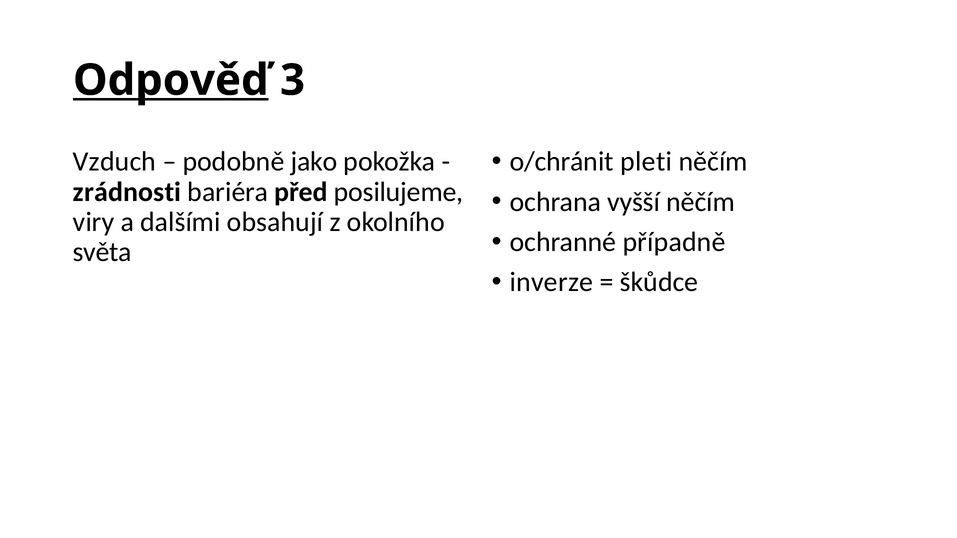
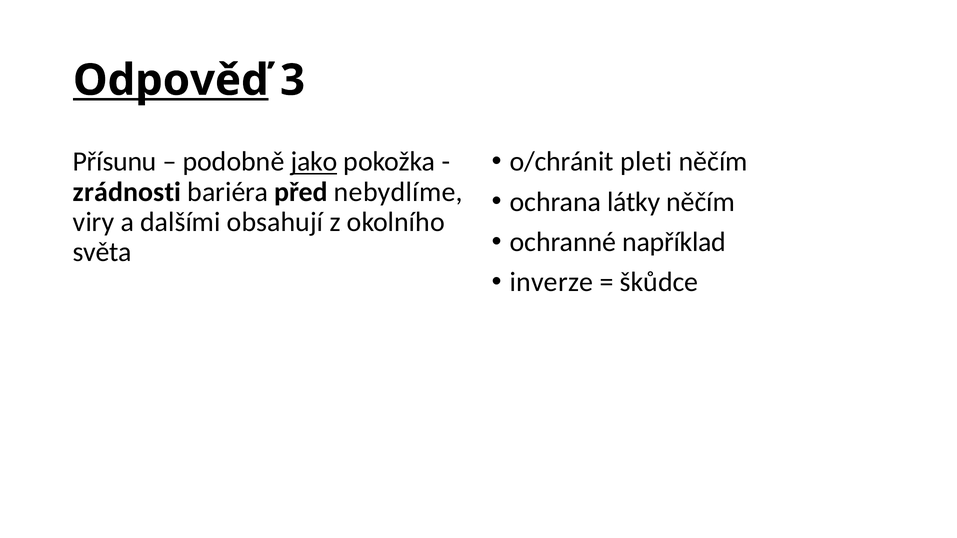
Vzduch: Vzduch -> Přísunu
jako underline: none -> present
posilujeme: posilujeme -> nebydlíme
vyšší: vyšší -> látky
případně: případně -> například
